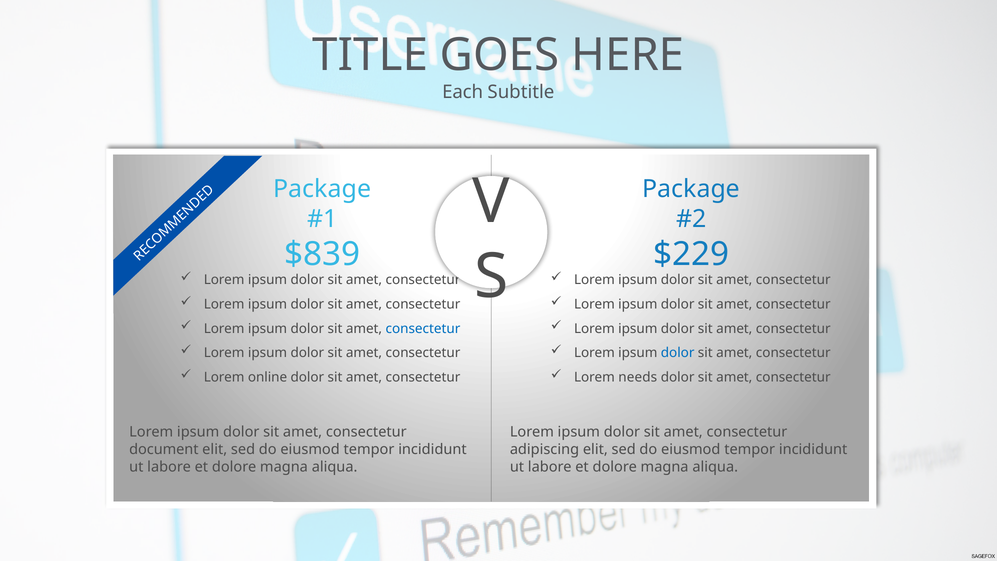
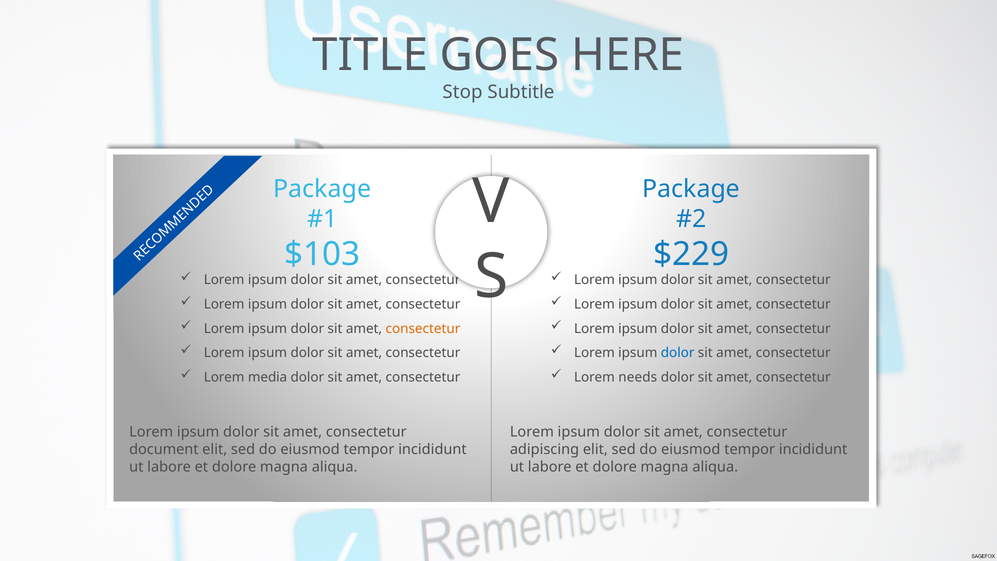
Each: Each -> Stop
$839: $839 -> $103
consectetur at (423, 329) colour: blue -> orange
online: online -> media
